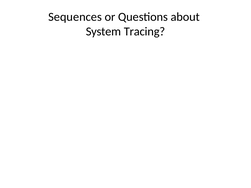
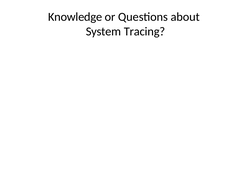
Sequences: Sequences -> Knowledge
